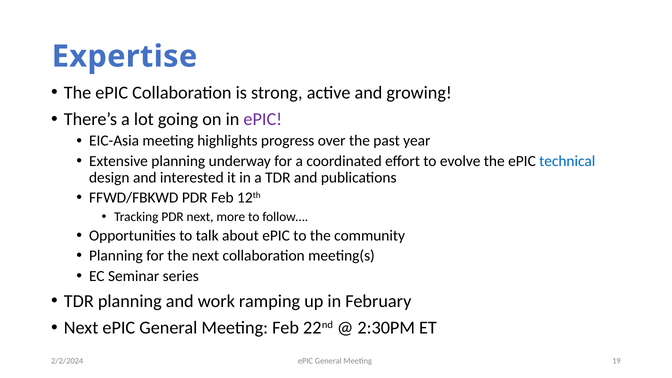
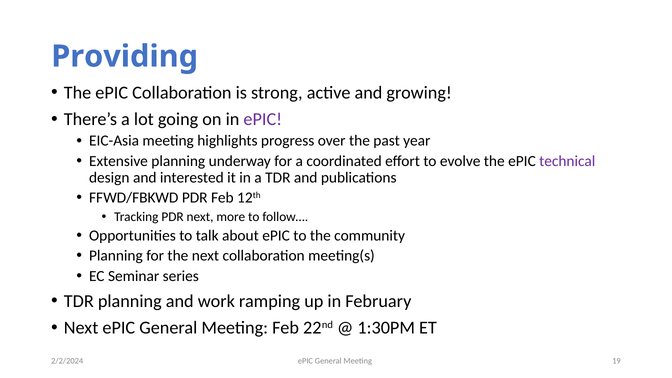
Expertise: Expertise -> Providing
technical colour: blue -> purple
2:30PM: 2:30PM -> 1:30PM
